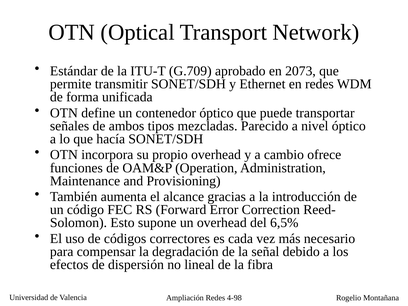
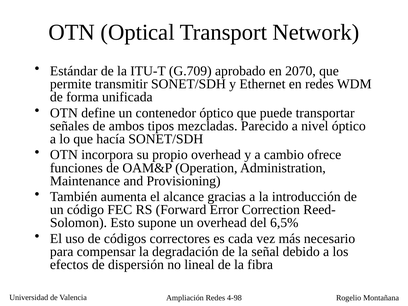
2073: 2073 -> 2070
